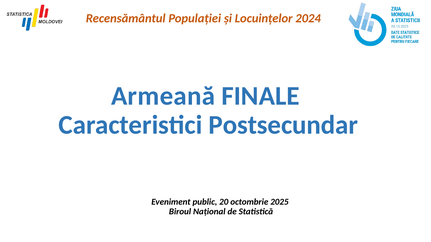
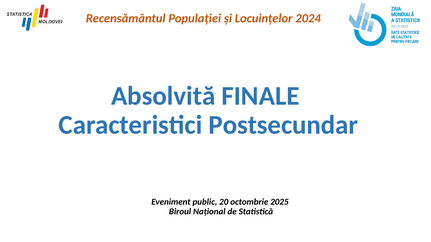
Armeană: Armeană -> Absolvită
